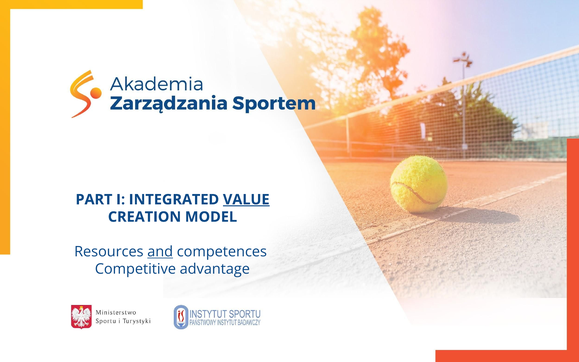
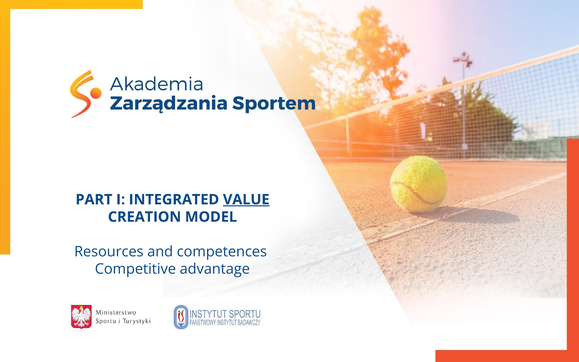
and underline: present -> none
